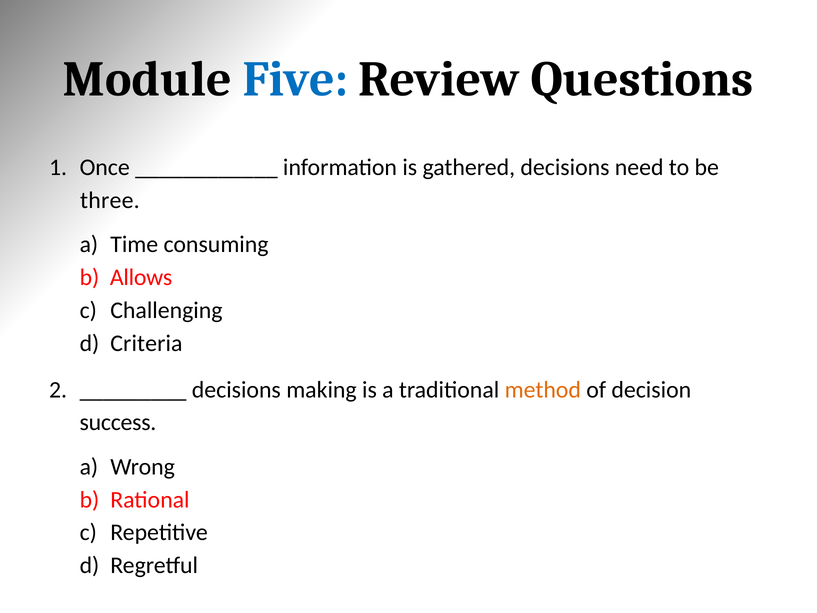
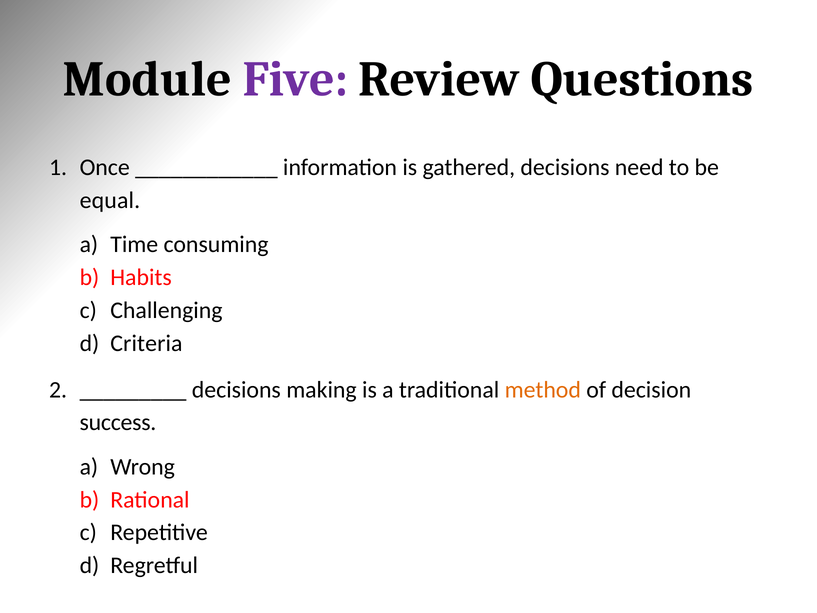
Five colour: blue -> purple
three: three -> equal
Allows: Allows -> Habits
